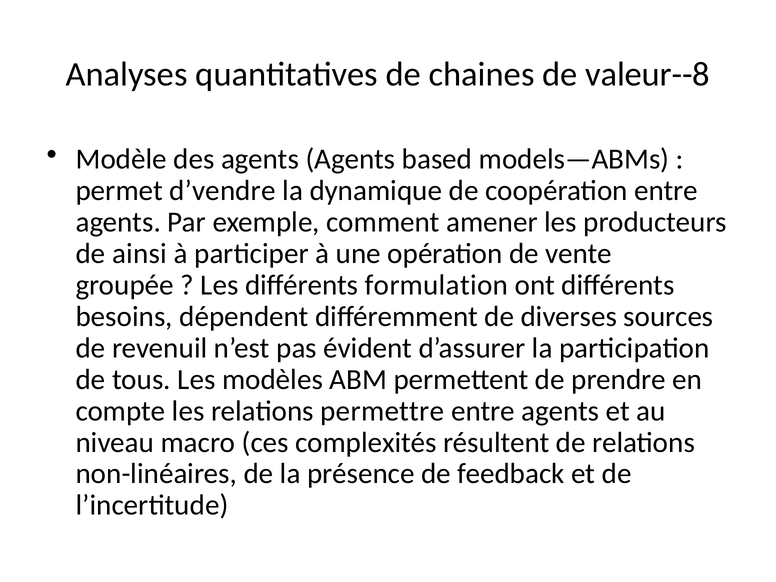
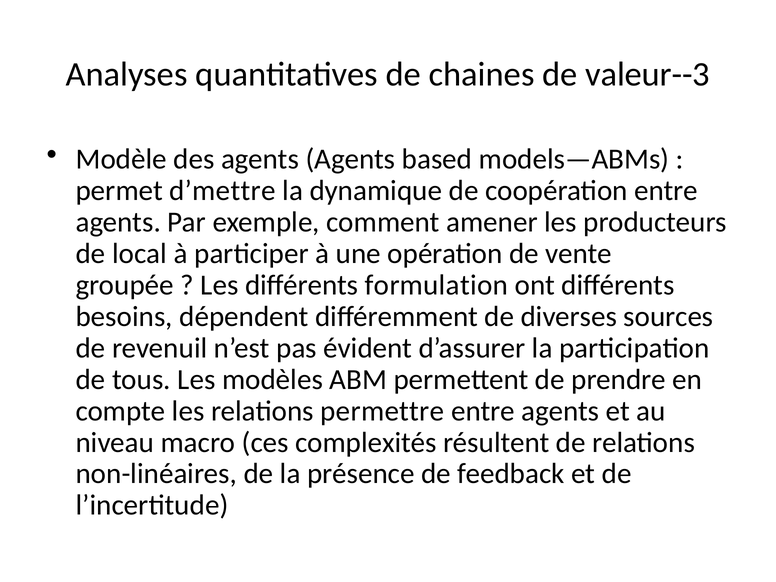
valeur--8: valeur--8 -> valeur--3
d’vendre: d’vendre -> d’mettre
ainsi: ainsi -> local
